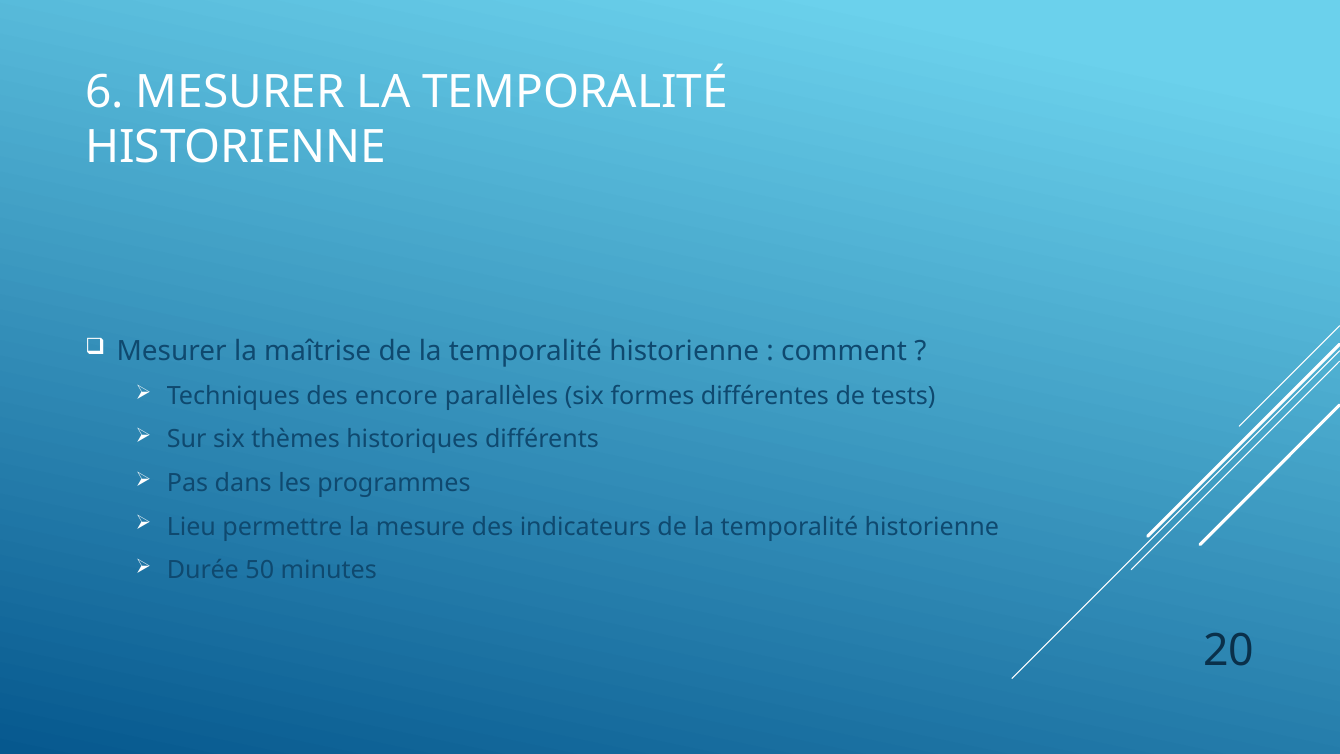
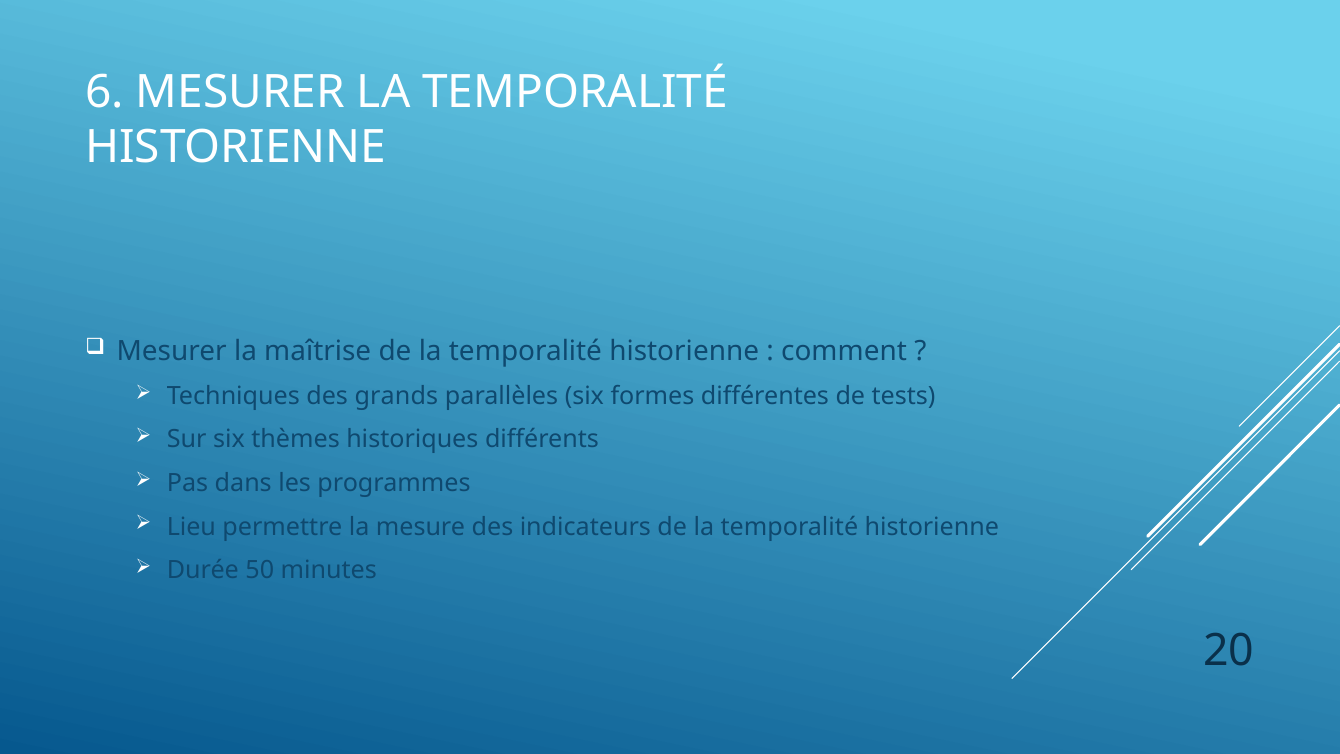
encore: encore -> grands
